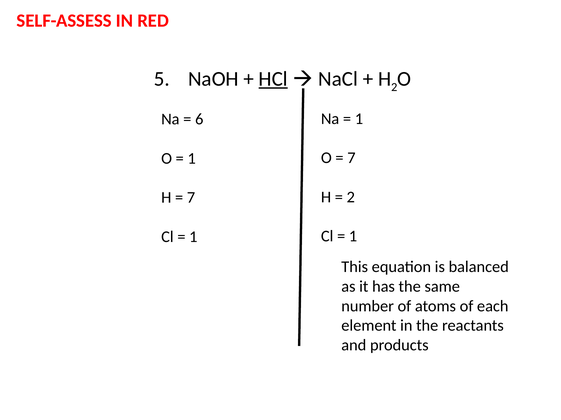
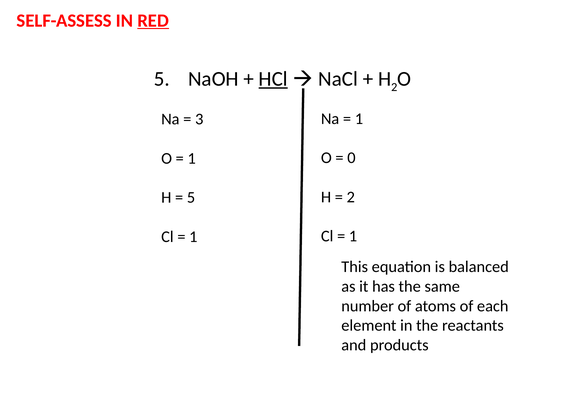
RED underline: none -> present
6: 6 -> 3
7 at (351, 158): 7 -> 0
7 at (191, 198): 7 -> 5
